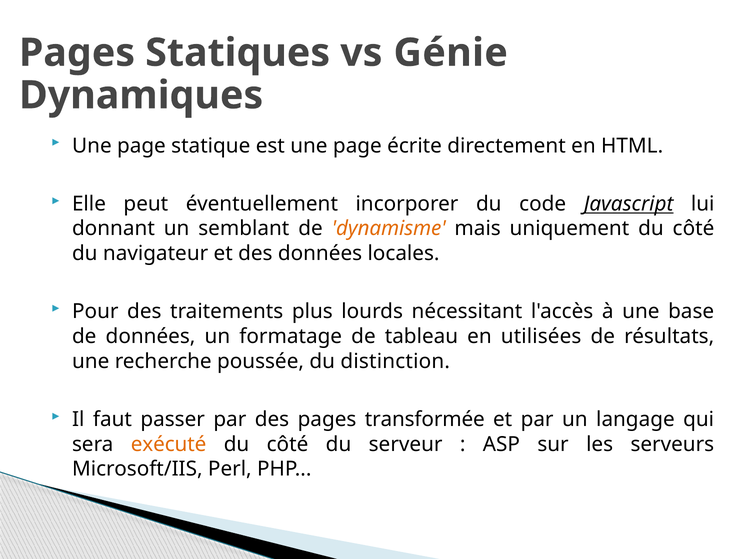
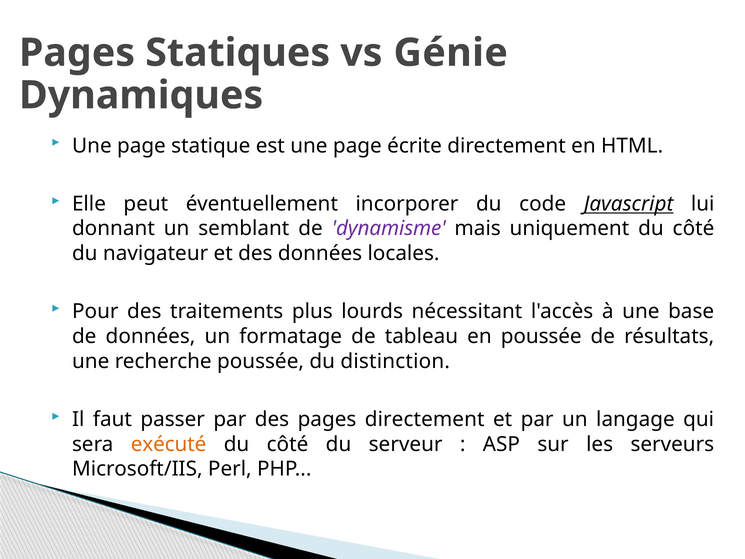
dynamisme colour: orange -> purple
en utilisées: utilisées -> poussée
pages transformée: transformée -> directement
